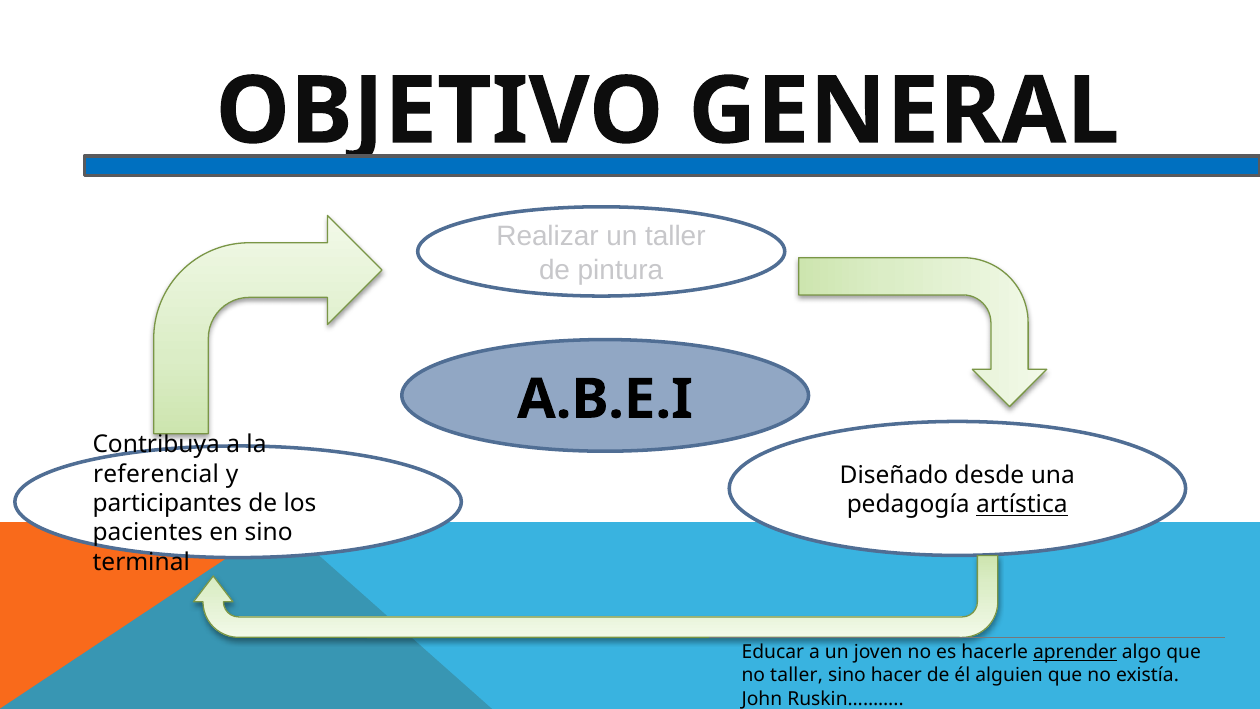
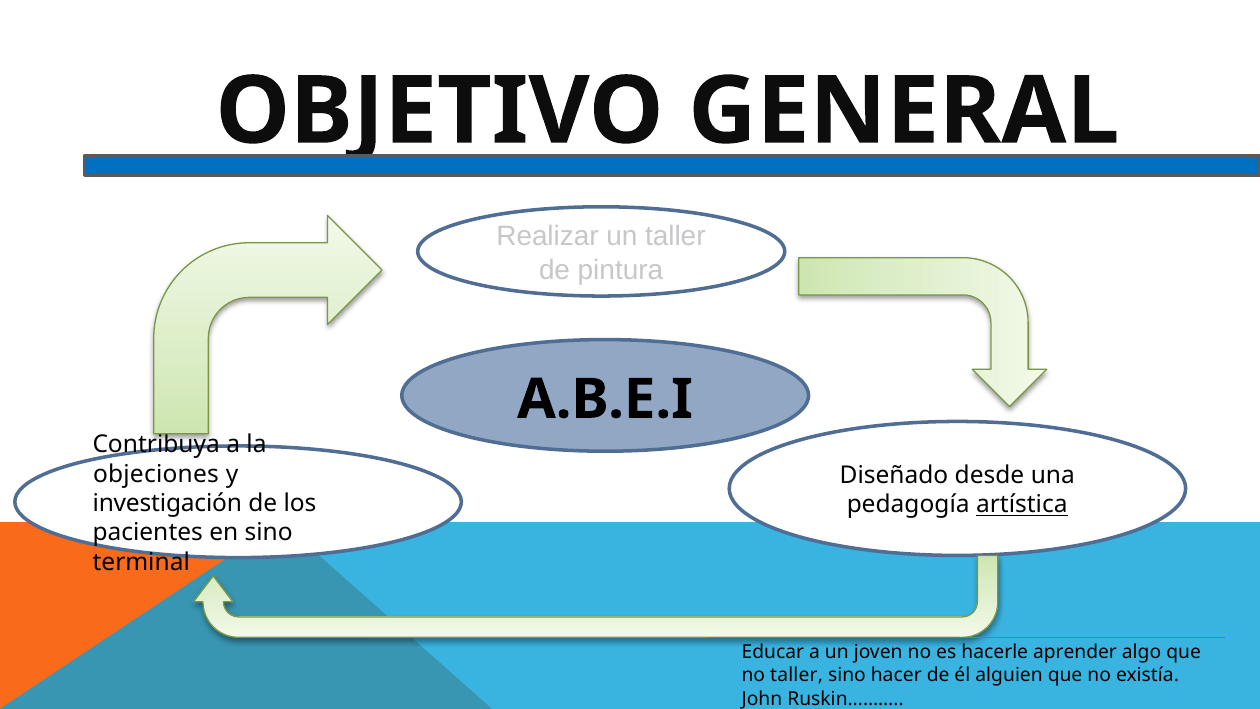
referencial: referencial -> objeciones
participantes: participantes -> investigación
aprender underline: present -> none
